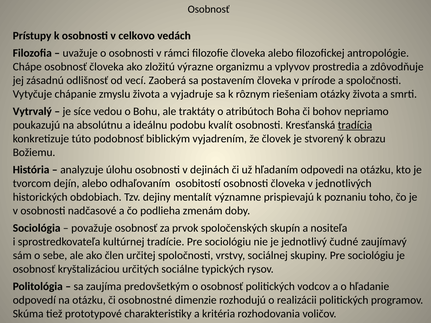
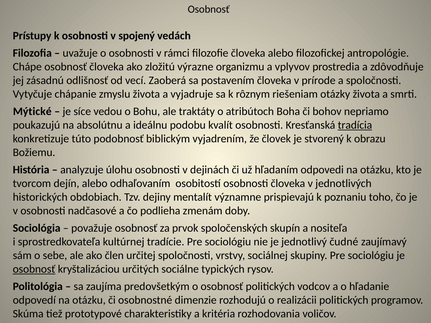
celkovo: celkovo -> spojený
Vytrvalý: Vytrvalý -> Mýtické
osobnosť at (34, 269) underline: none -> present
